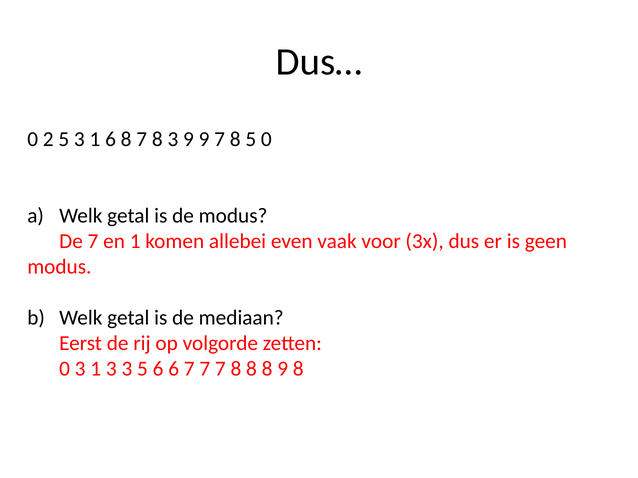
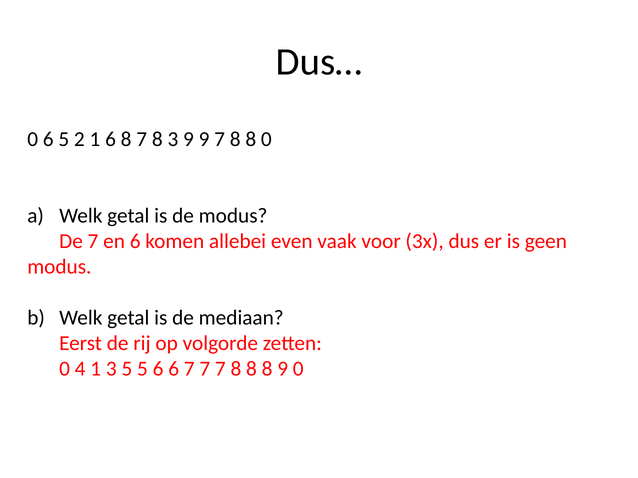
0 2: 2 -> 6
5 3: 3 -> 2
9 7 8 5: 5 -> 8
en 1: 1 -> 6
0 3: 3 -> 4
3 3: 3 -> 5
9 8: 8 -> 0
